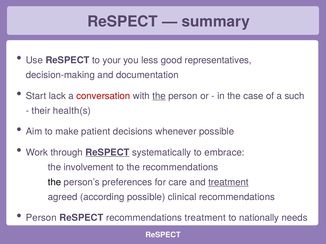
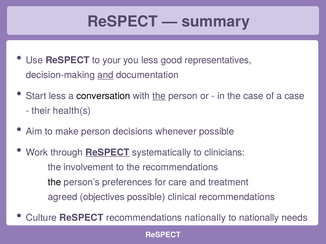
and at (105, 75) underline: none -> present
Start lack: lack -> less
conversation colour: red -> black
a such: such -> case
make patient: patient -> person
embrace: embrace -> clinicians
treatment at (228, 182) underline: present -> none
according: according -> objectives
Person at (41, 218): Person -> Culture
recommendations treatment: treatment -> nationally
